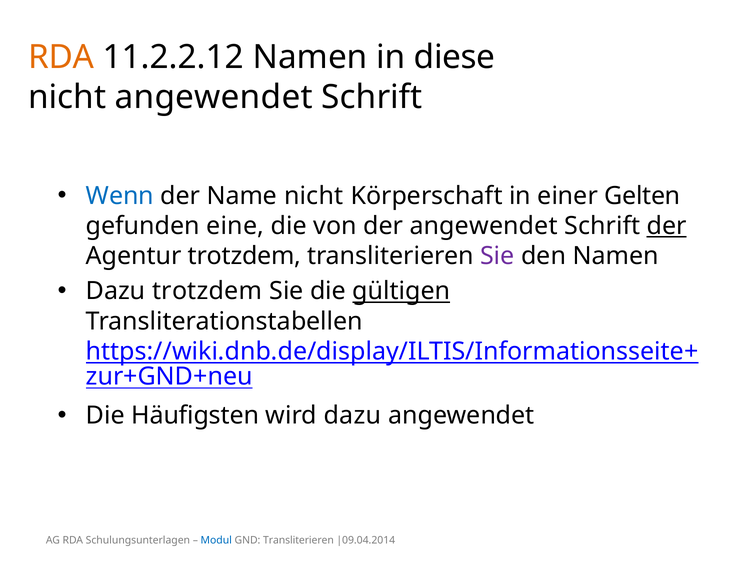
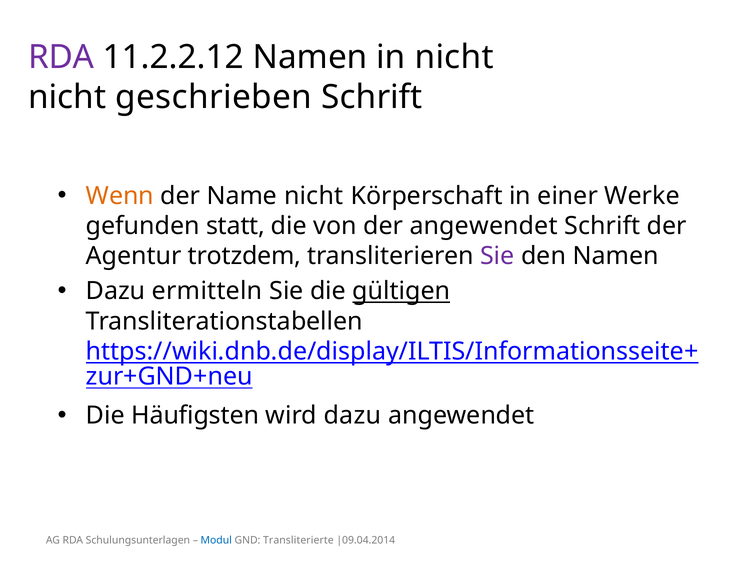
RDA at (61, 57) colour: orange -> purple
in diese: diese -> nicht
nicht angewendet: angewendet -> geschrieben
Wenn colour: blue -> orange
Gelten: Gelten -> Werke
eine: eine -> statt
der at (667, 226) underline: present -> none
Dazu trotzdem: trotzdem -> ermitteln
GND Transliterieren: Transliterieren -> Transliterierte
